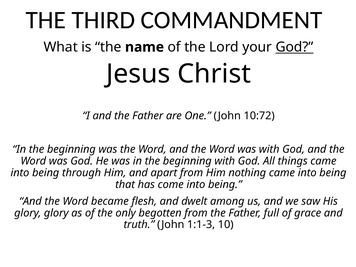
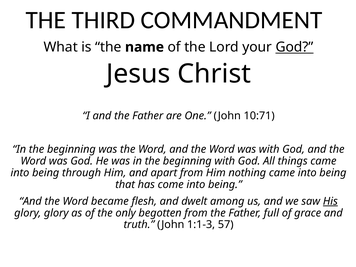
10:72: 10:72 -> 10:71
His underline: none -> present
10: 10 -> 57
